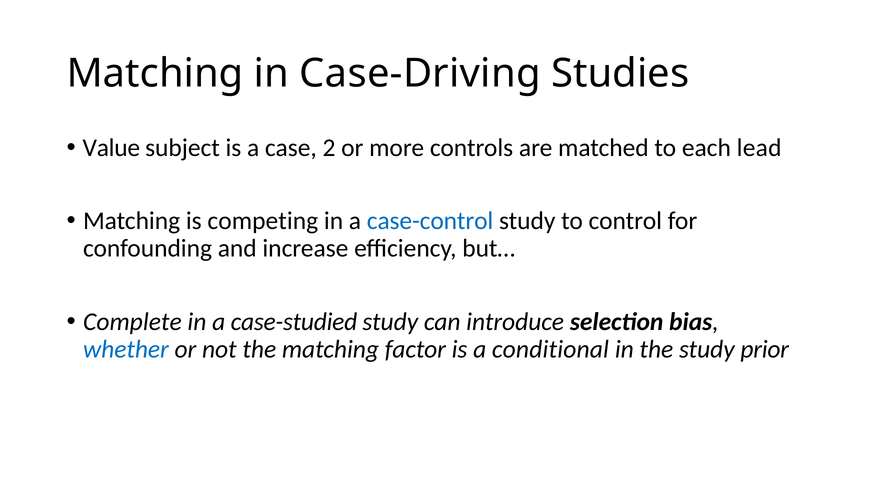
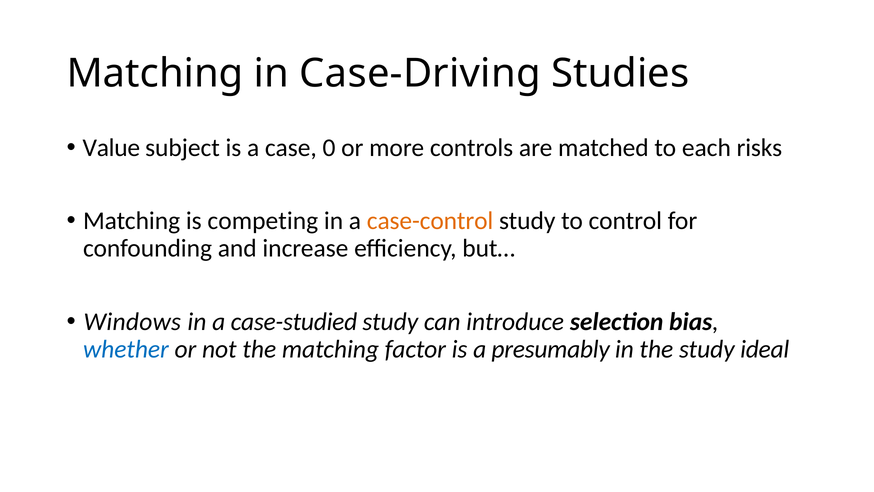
2: 2 -> 0
lead: lead -> risks
case-control colour: blue -> orange
Complete: Complete -> Windows
conditional: conditional -> presumably
prior: prior -> ideal
